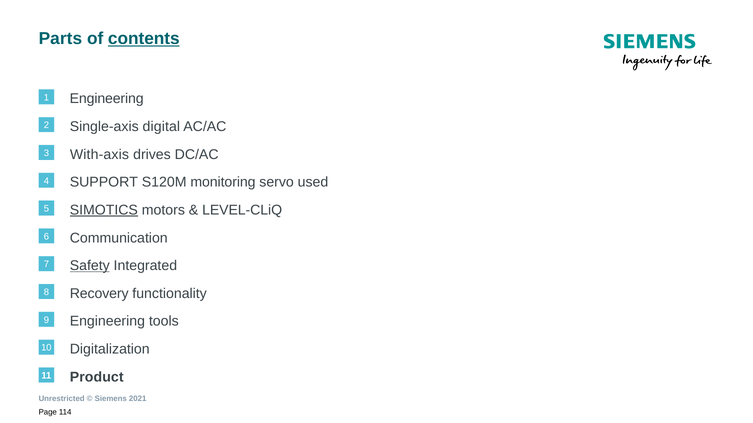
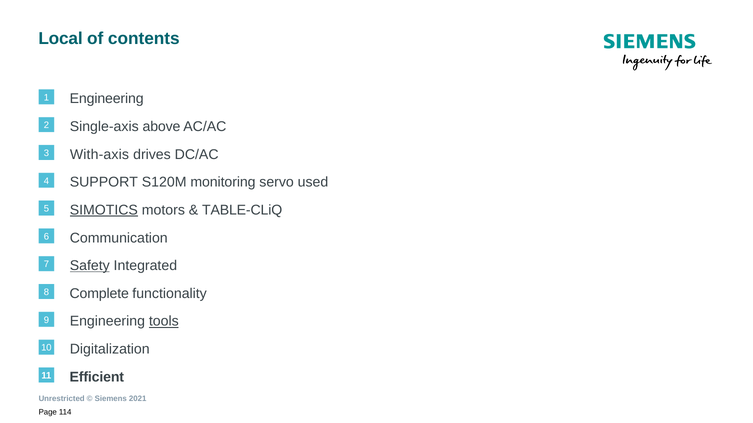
Parts: Parts -> Local
contents underline: present -> none
digital: digital -> above
LEVEL-CLiQ: LEVEL-CLiQ -> TABLE-CLiQ
Recovery: Recovery -> Complete
tools underline: none -> present
Product: Product -> Efficient
